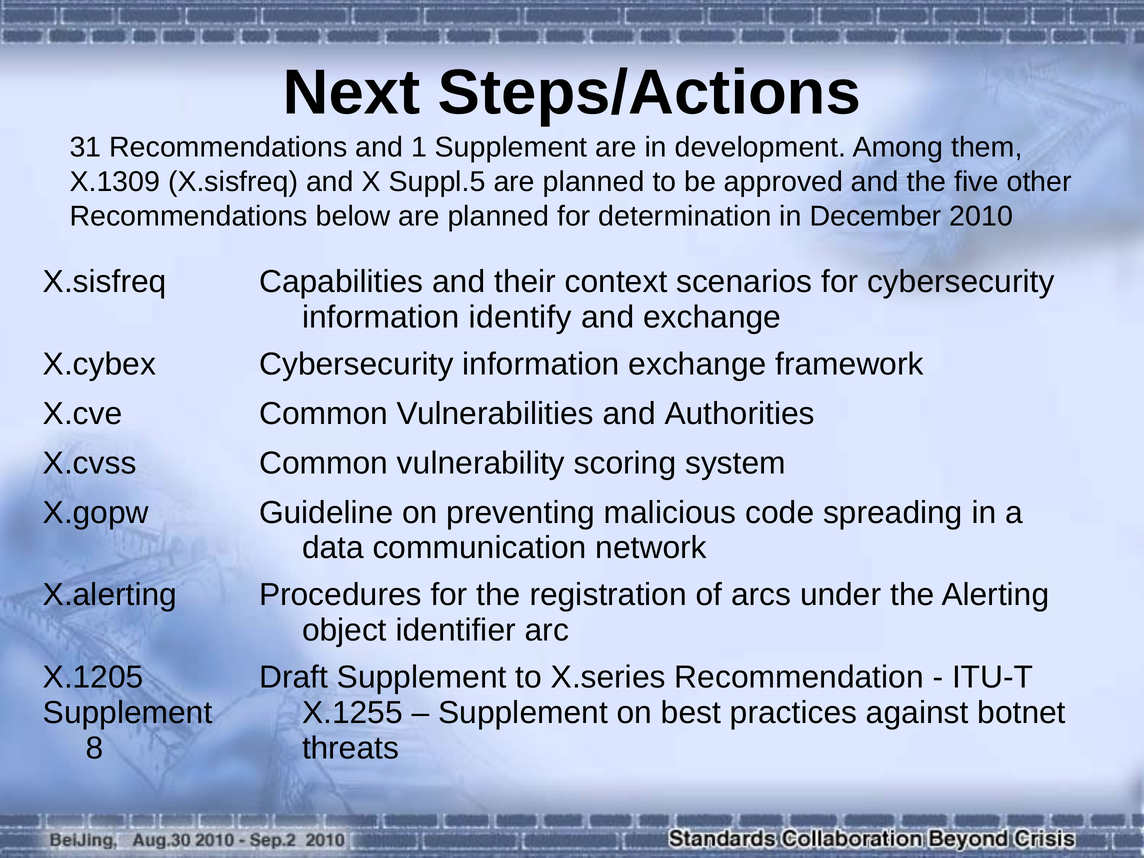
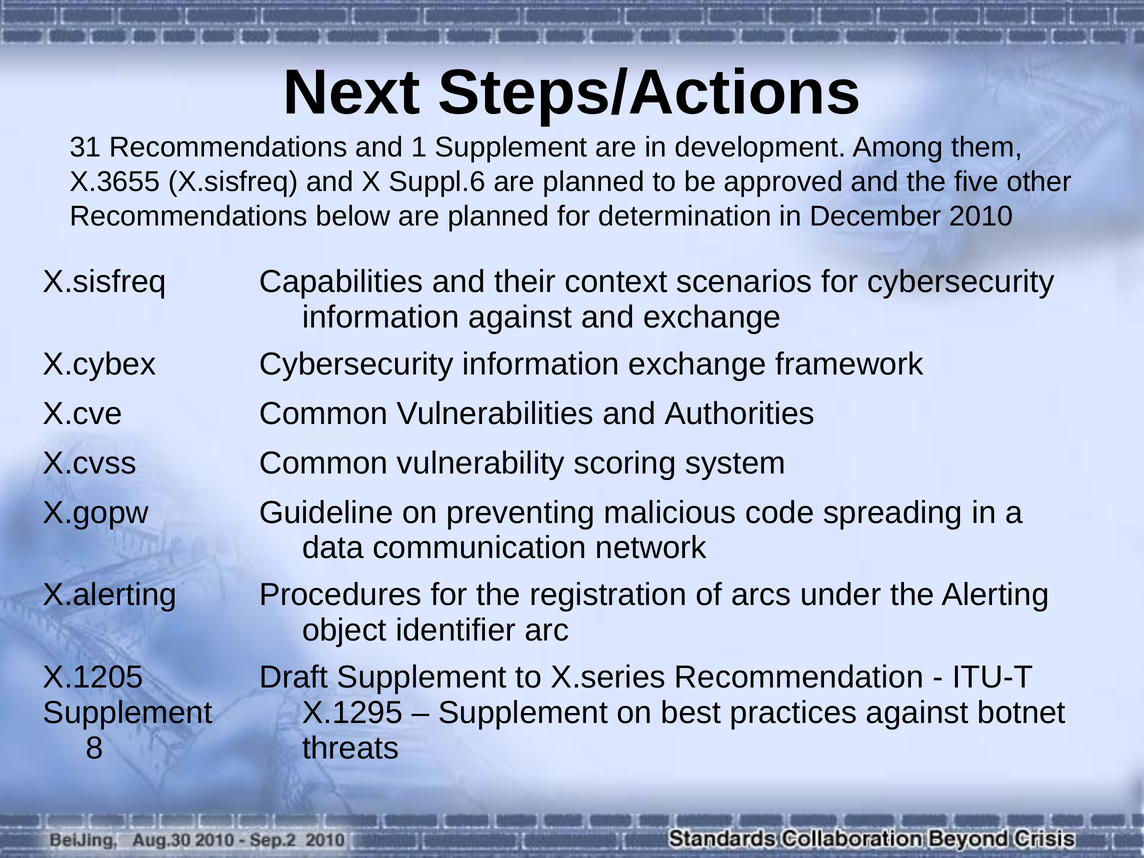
X.1309: X.1309 -> X.3655
Suppl.5: Suppl.5 -> Suppl.6
information identify: identify -> against
X.1255: X.1255 -> X.1295
